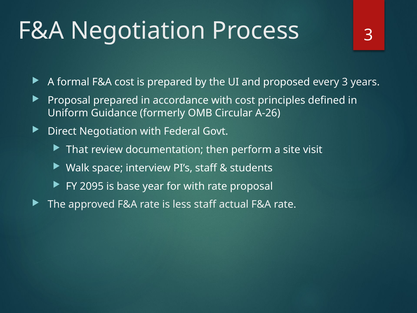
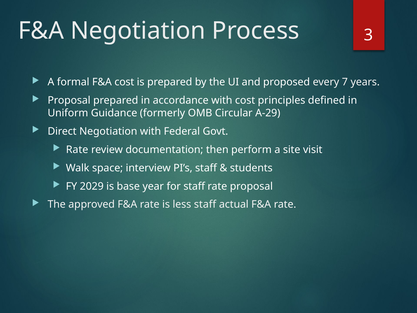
every 3: 3 -> 7
A-26: A-26 -> A-29
That at (77, 149): That -> Rate
2095: 2095 -> 2029
for with: with -> staff
